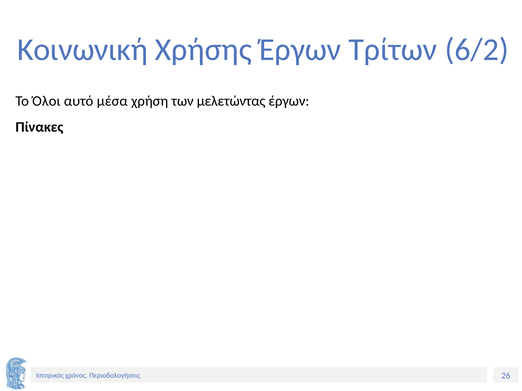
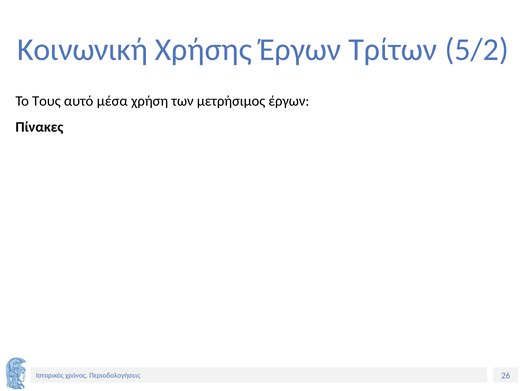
6/2: 6/2 -> 5/2
Όλοι: Όλοι -> Τους
μελετώντας: μελετώντας -> μετρήσιμος
